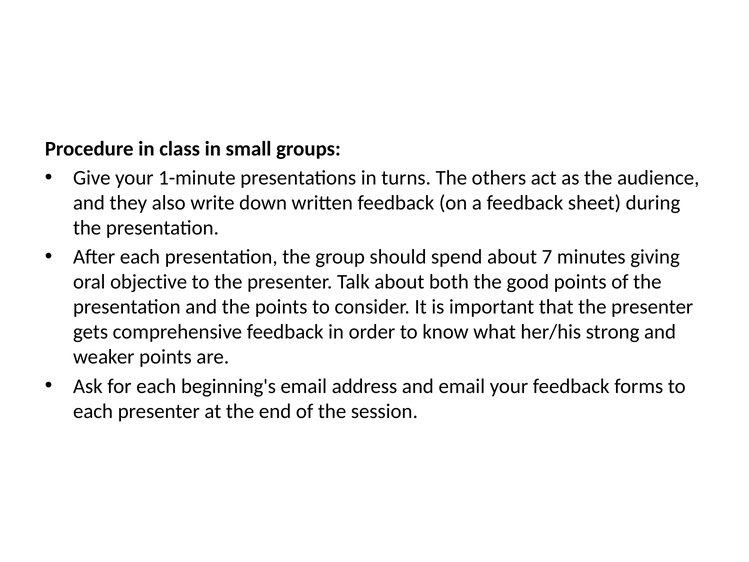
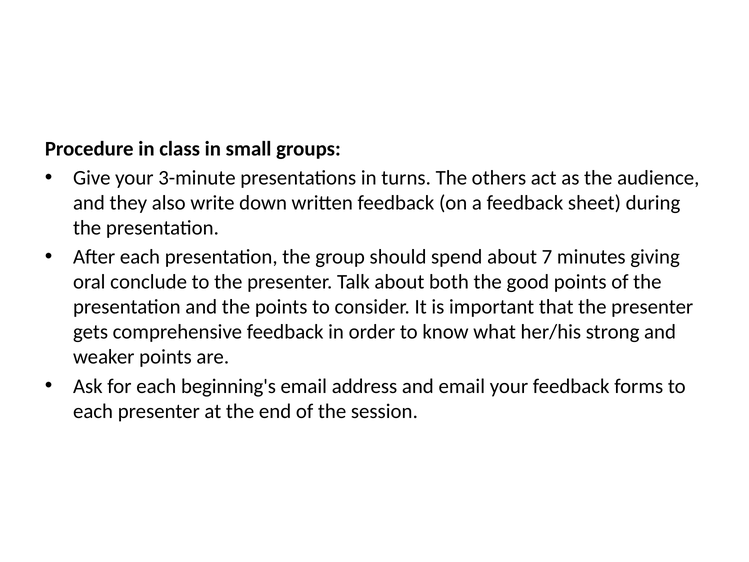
1-minute: 1-minute -> 3-minute
objective: objective -> conclude
